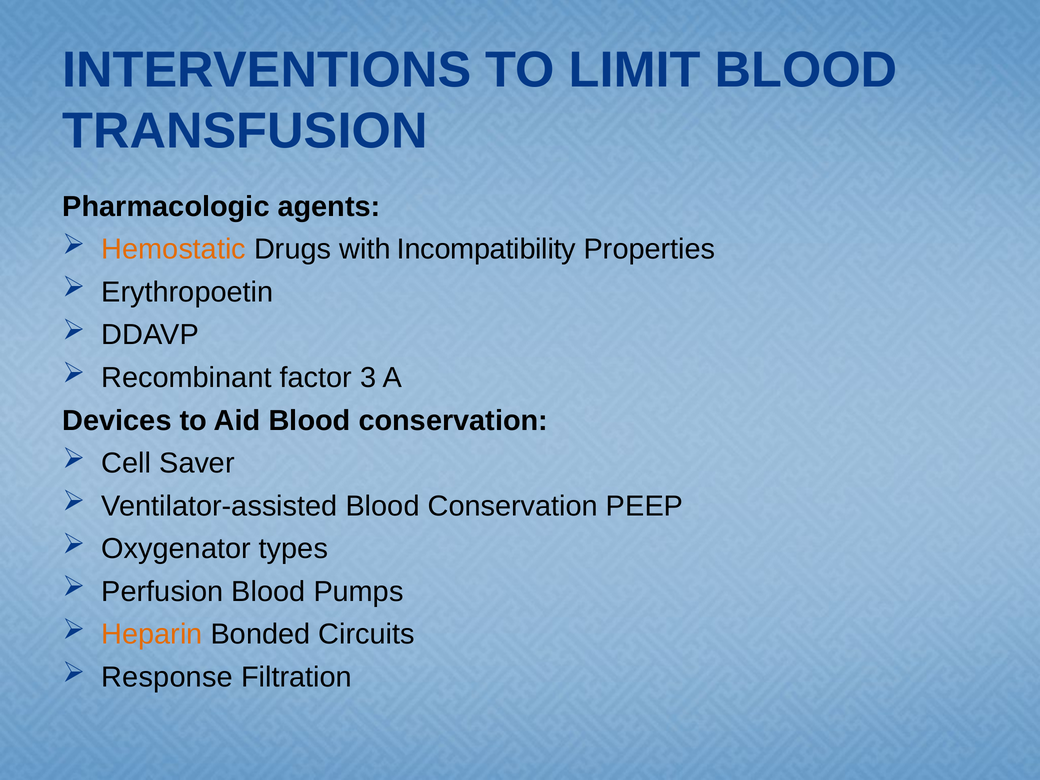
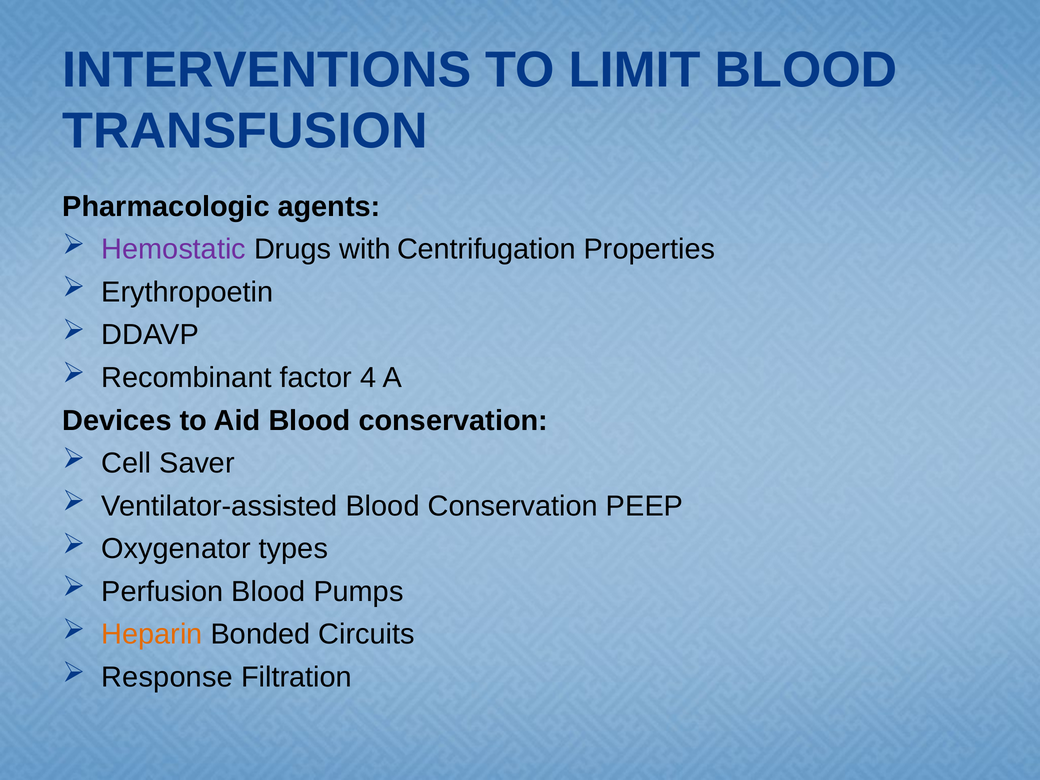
Hemostatic colour: orange -> purple
Incompatibility: Incompatibility -> Centrifugation
3: 3 -> 4
